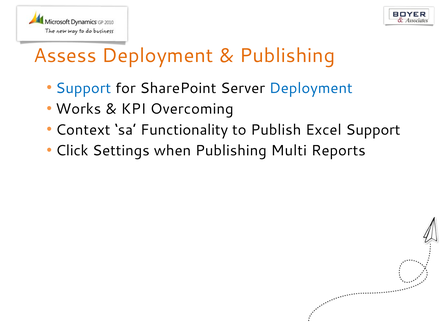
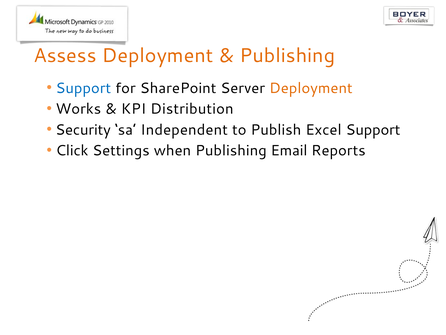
Deployment at (311, 88) colour: blue -> orange
Overcoming: Overcoming -> Distribution
Context: Context -> Security
Functionality: Functionality -> Independent
Multi: Multi -> Email
